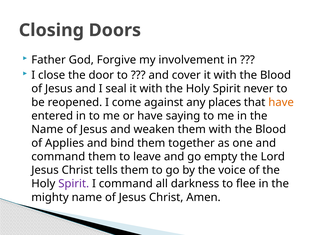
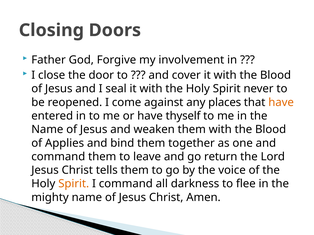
saying: saying -> thyself
empty: empty -> return
Spirit at (74, 184) colour: purple -> orange
